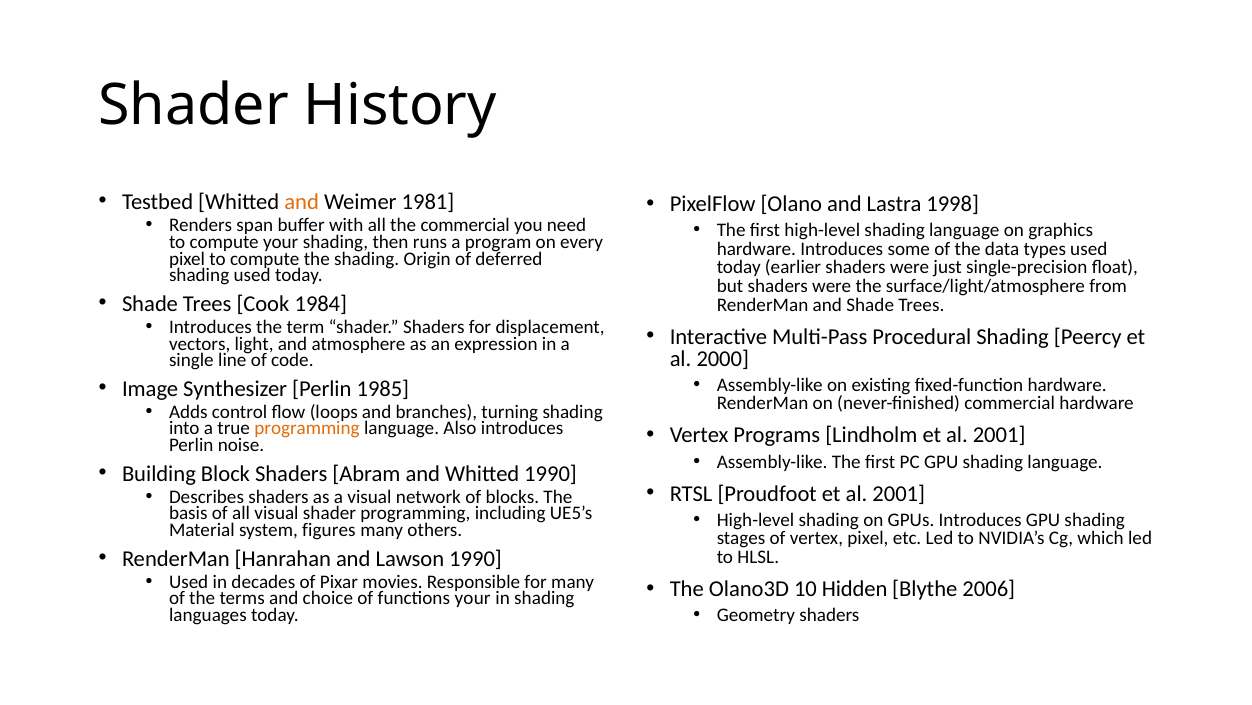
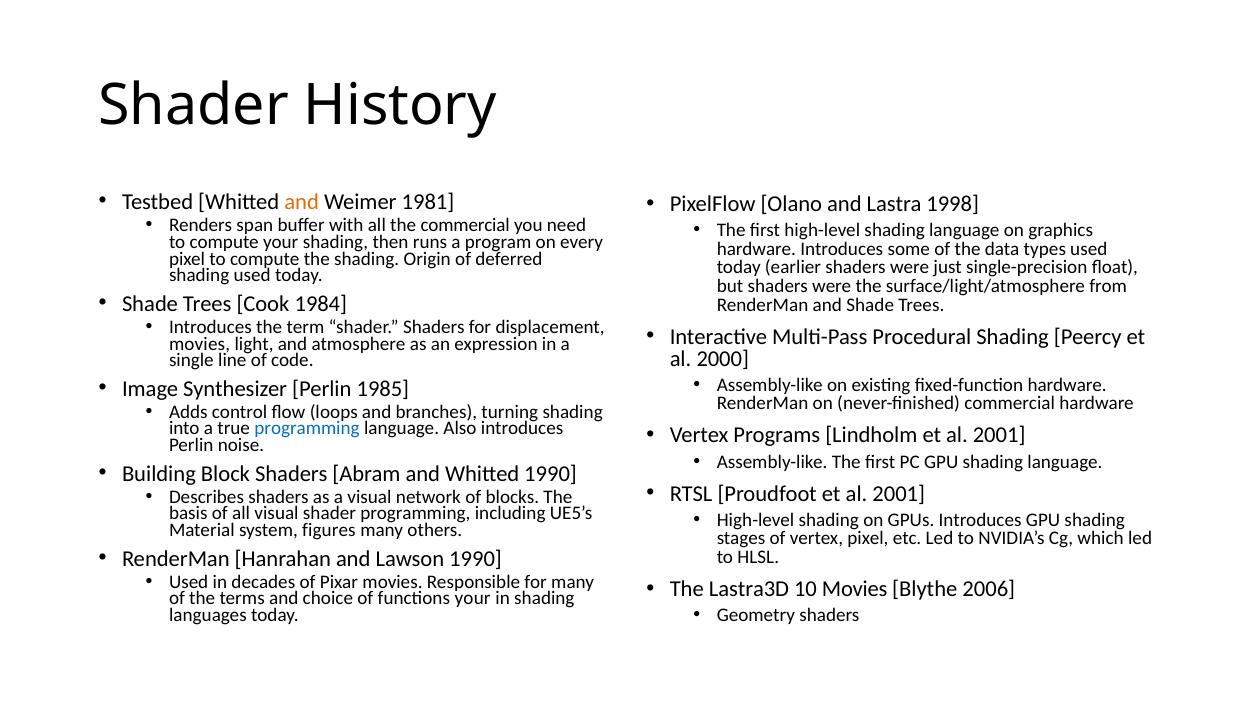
vectors at (200, 343): vectors -> movies
programming at (307, 428) colour: orange -> blue
Olano3D: Olano3D -> Lastra3D
10 Hidden: Hidden -> Movies
